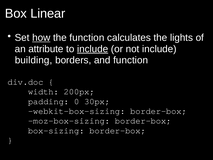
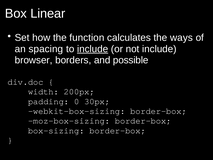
how underline: present -> none
lights: lights -> ways
attribute: attribute -> spacing
building: building -> browser
and function: function -> possible
